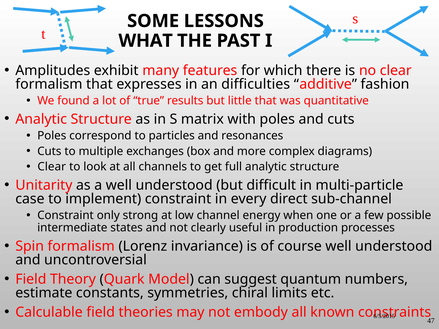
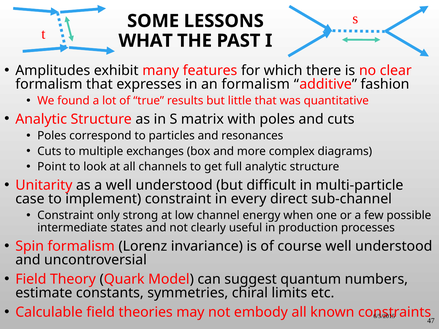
an difficulties: difficulties -> formalism
Clear at (52, 167): Clear -> Point
